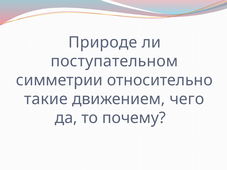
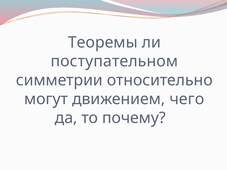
Природе: Природе -> Теоремы
такие: такие -> могут
